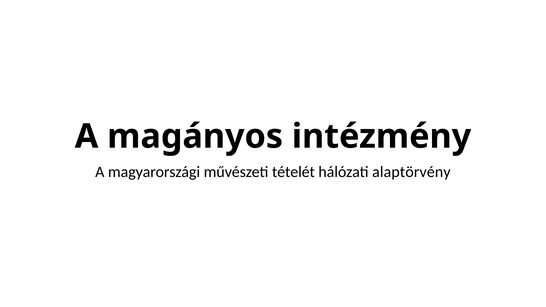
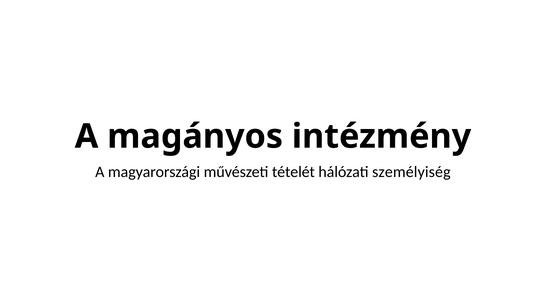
alaptörvény: alaptörvény -> személyiség
